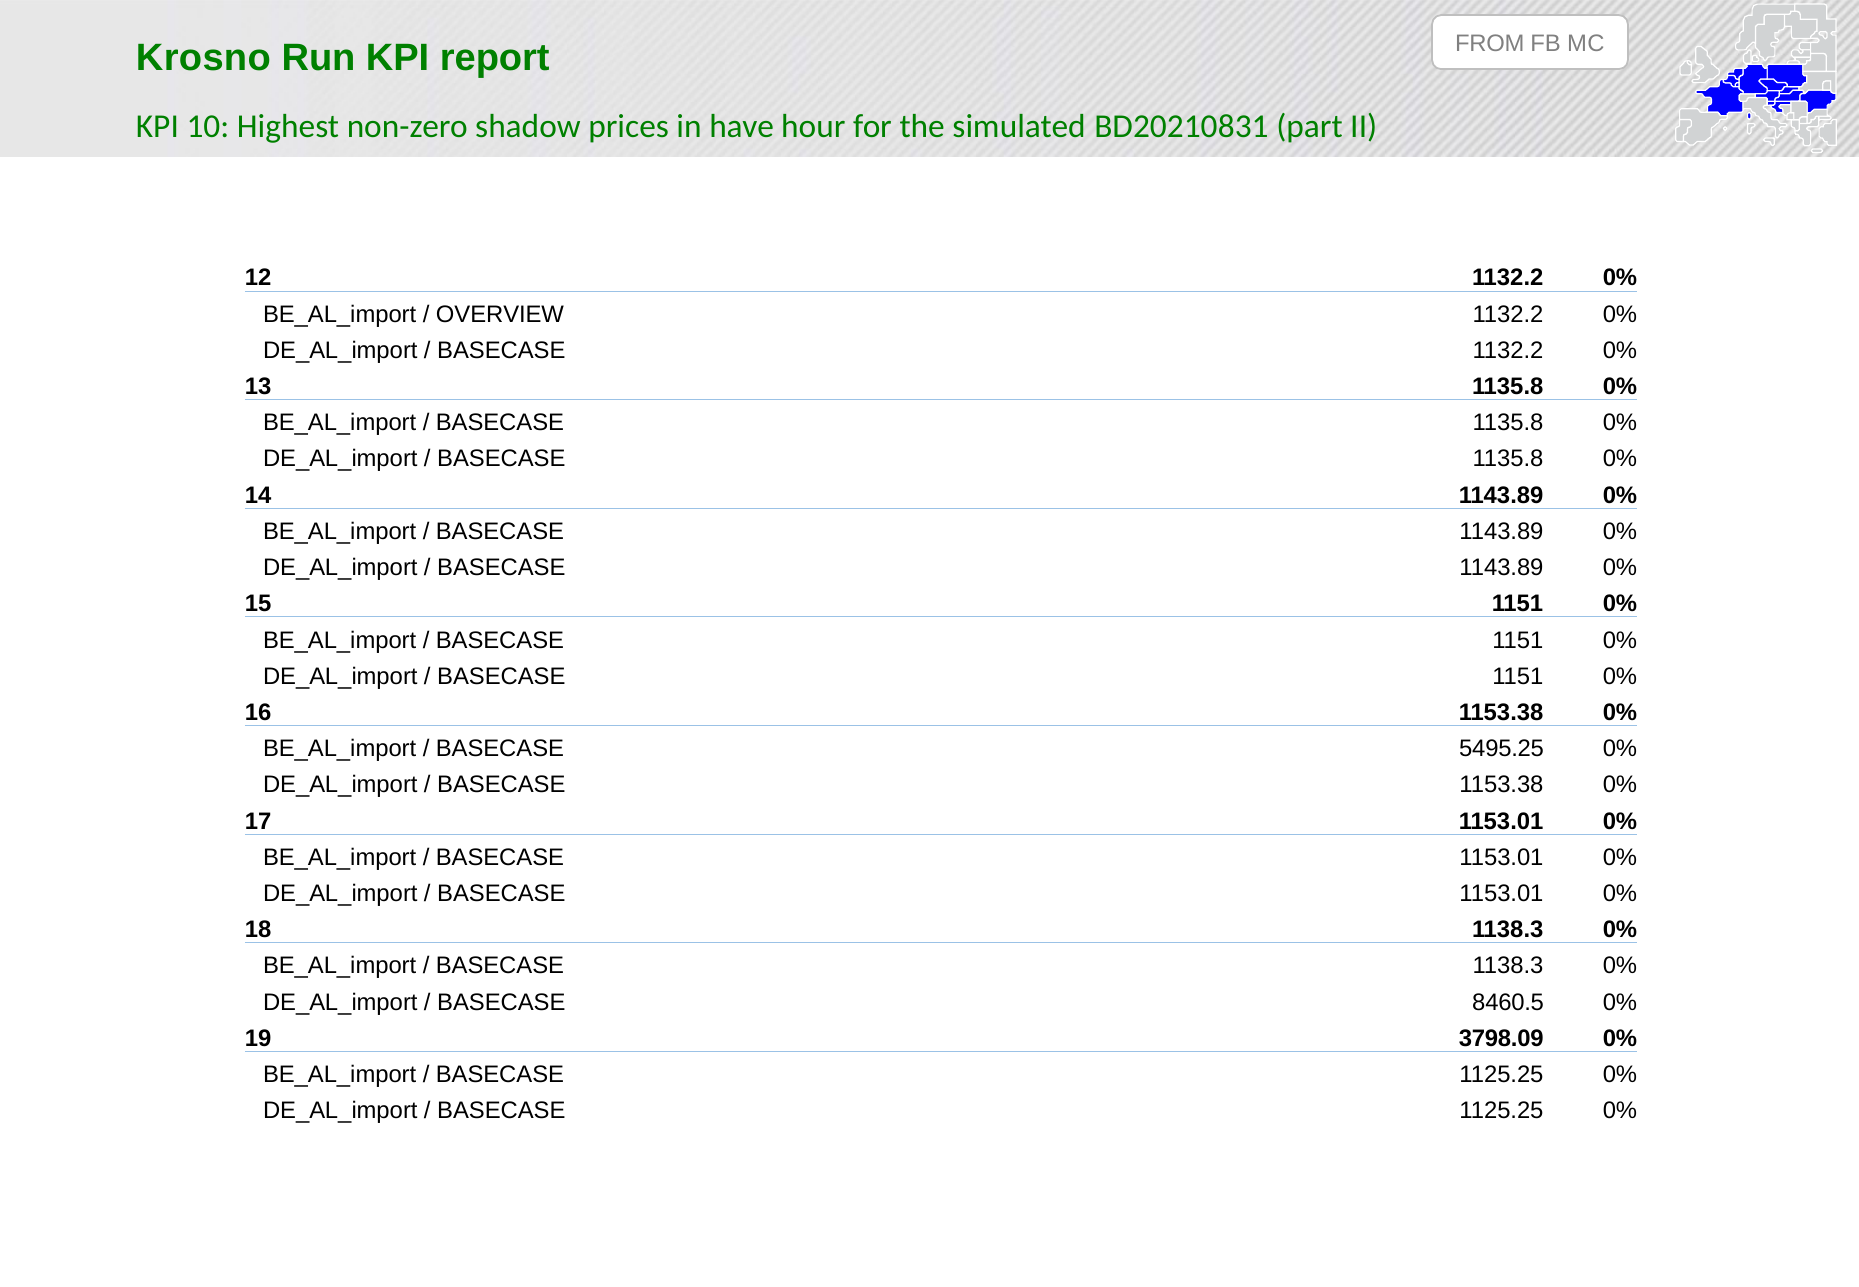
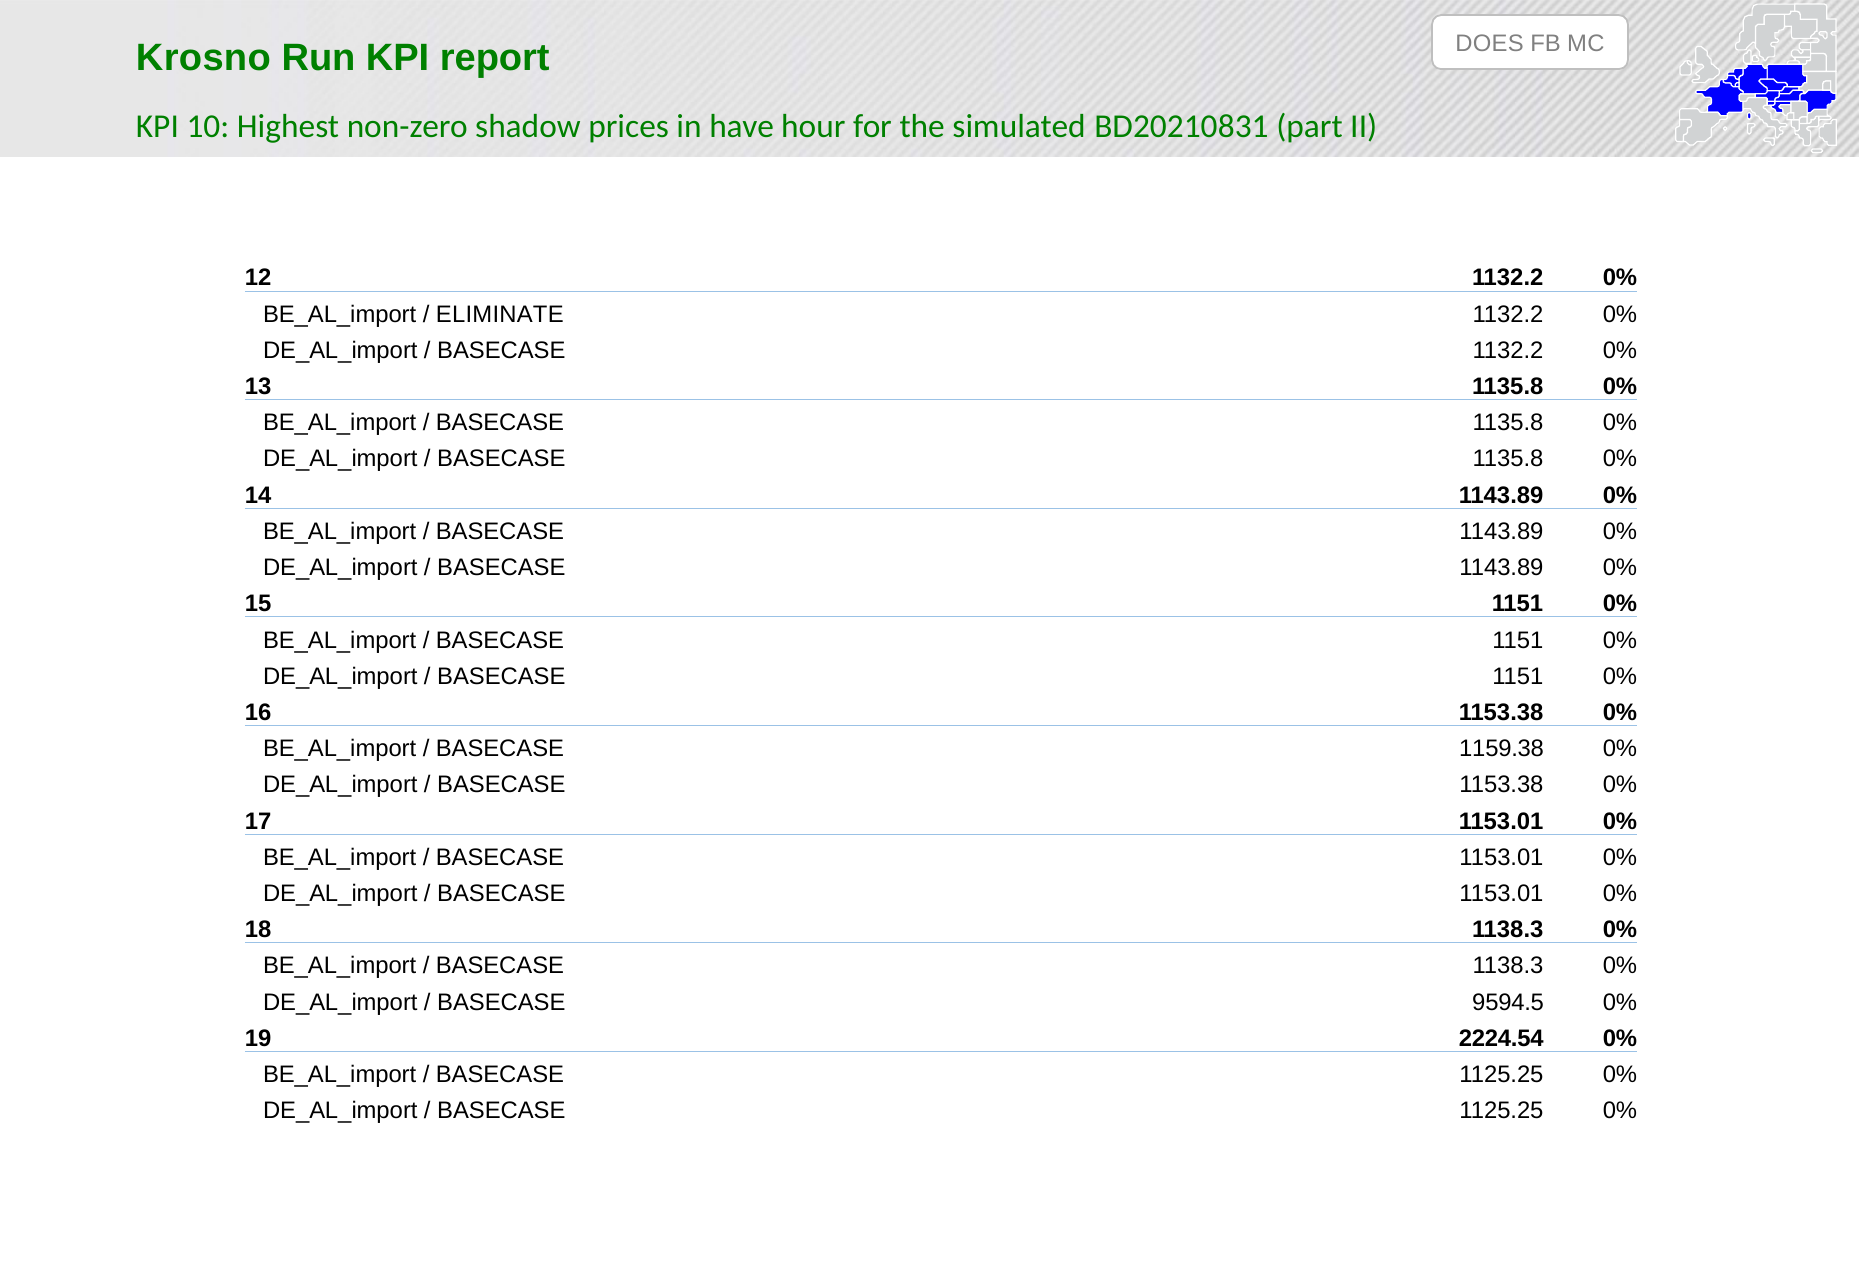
FROM: FROM -> DOES
OVERVIEW: OVERVIEW -> ELIMINATE
5495.25: 5495.25 -> 1159.38
8460.5: 8460.5 -> 9594.5
3798.09: 3798.09 -> 2224.54
